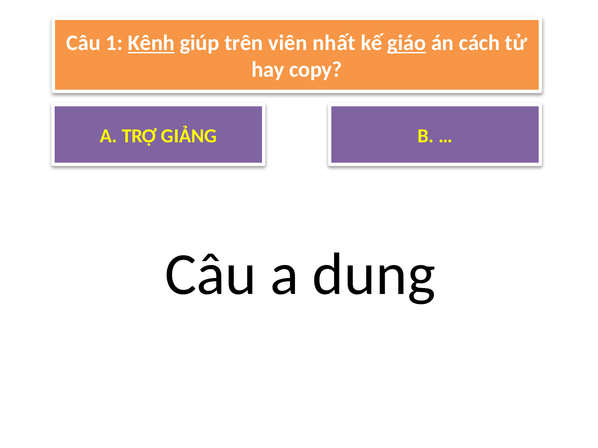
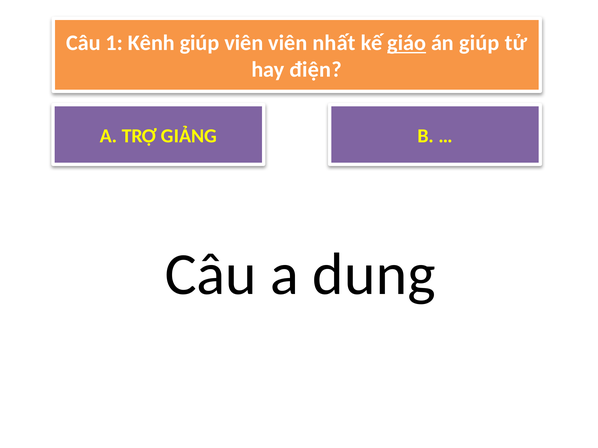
Kênh underline: present -> none
giúp trên: trên -> viên
án cách: cách -> giúp
copy: copy -> điện
